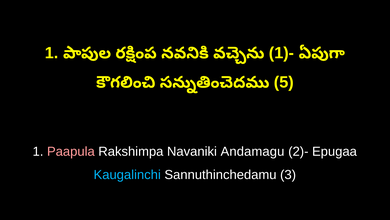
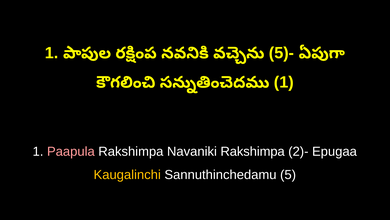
1)-: 1)- -> 5)-
5 at (284, 82): 5 -> 1
Navaniki Andamagu: Andamagu -> Rakshimpa
Kaugalinchi colour: light blue -> yellow
3: 3 -> 5
